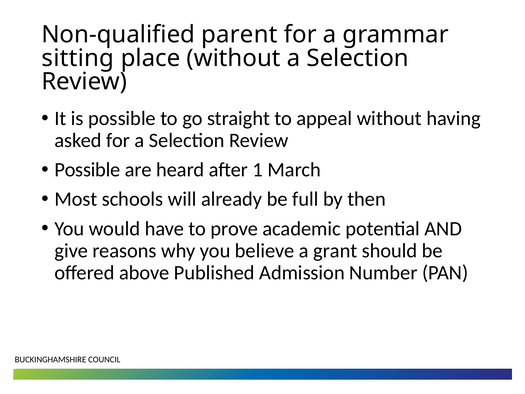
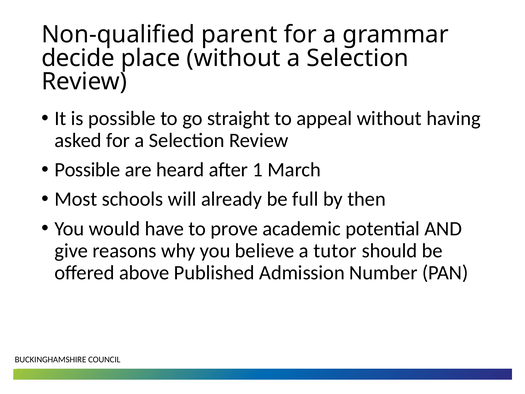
sitting: sitting -> decide
grant: grant -> tutor
